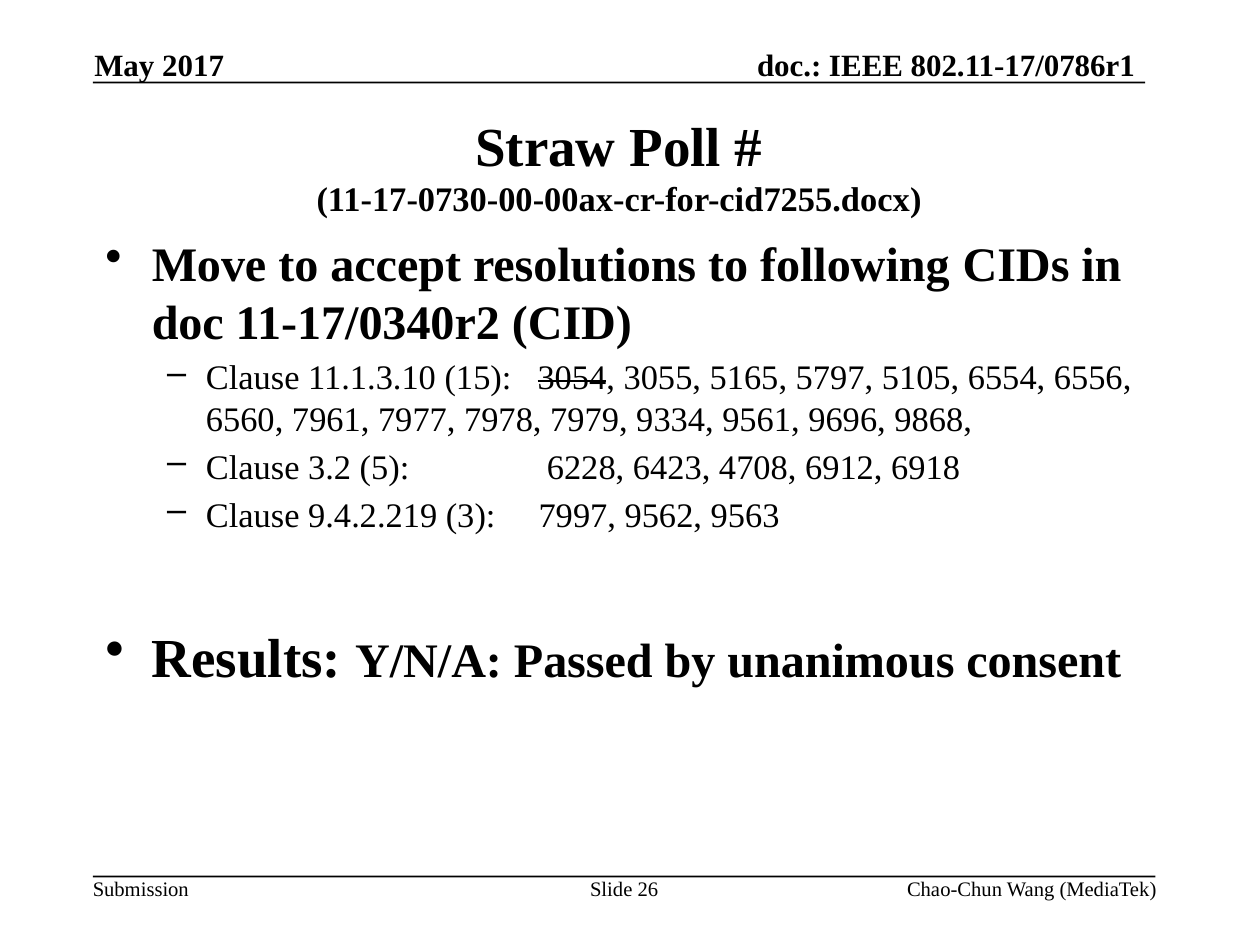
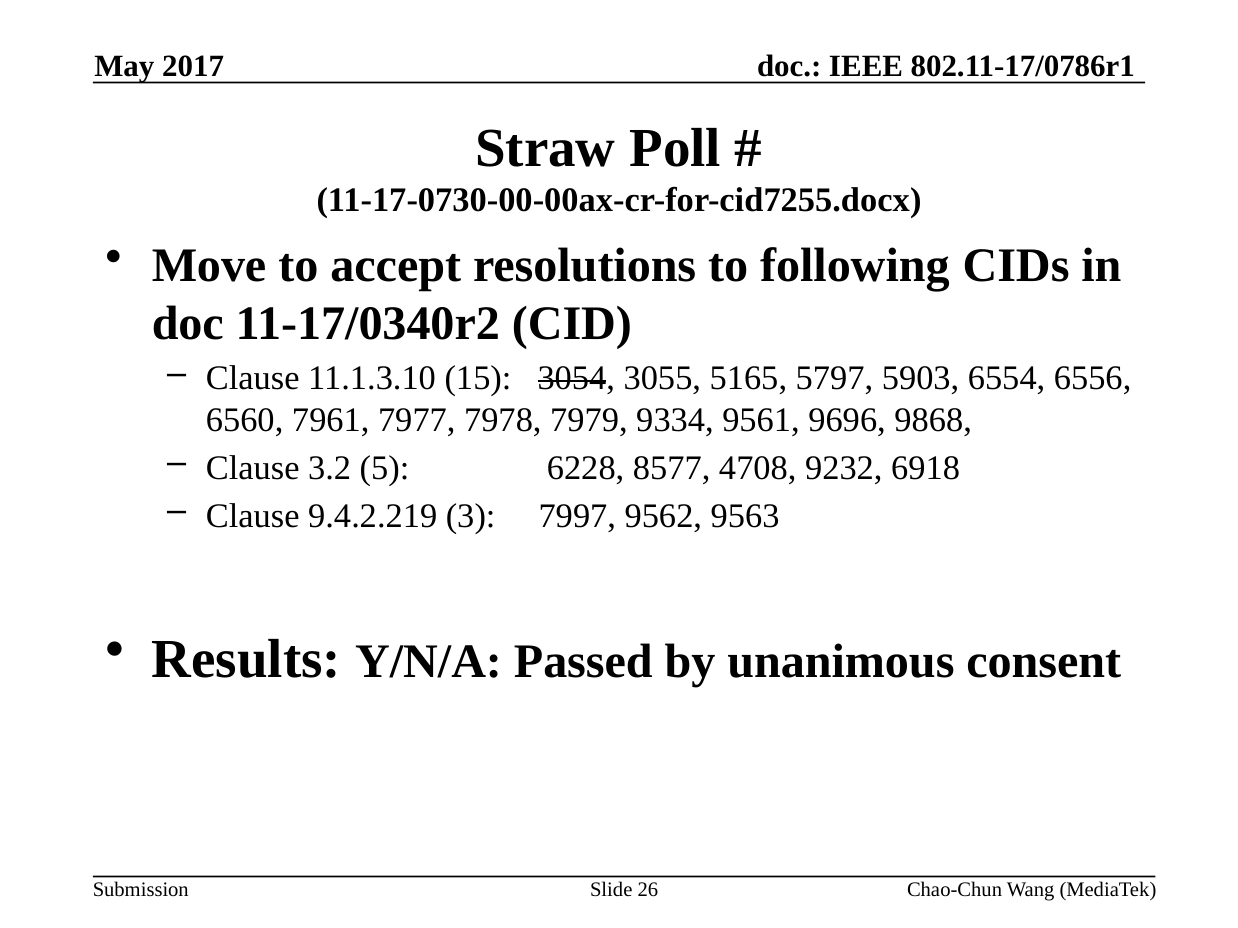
5105: 5105 -> 5903
6423: 6423 -> 8577
6912: 6912 -> 9232
